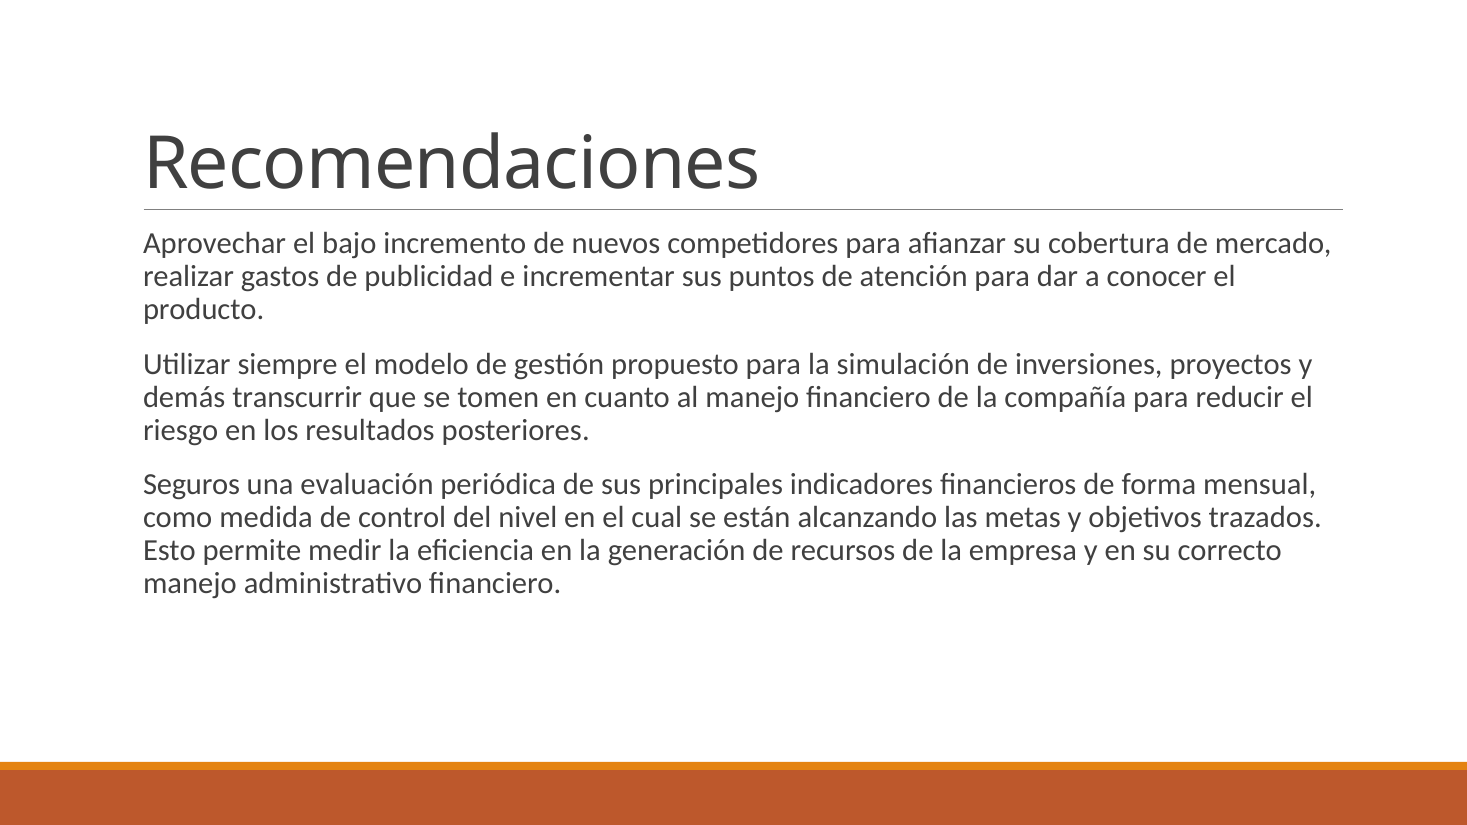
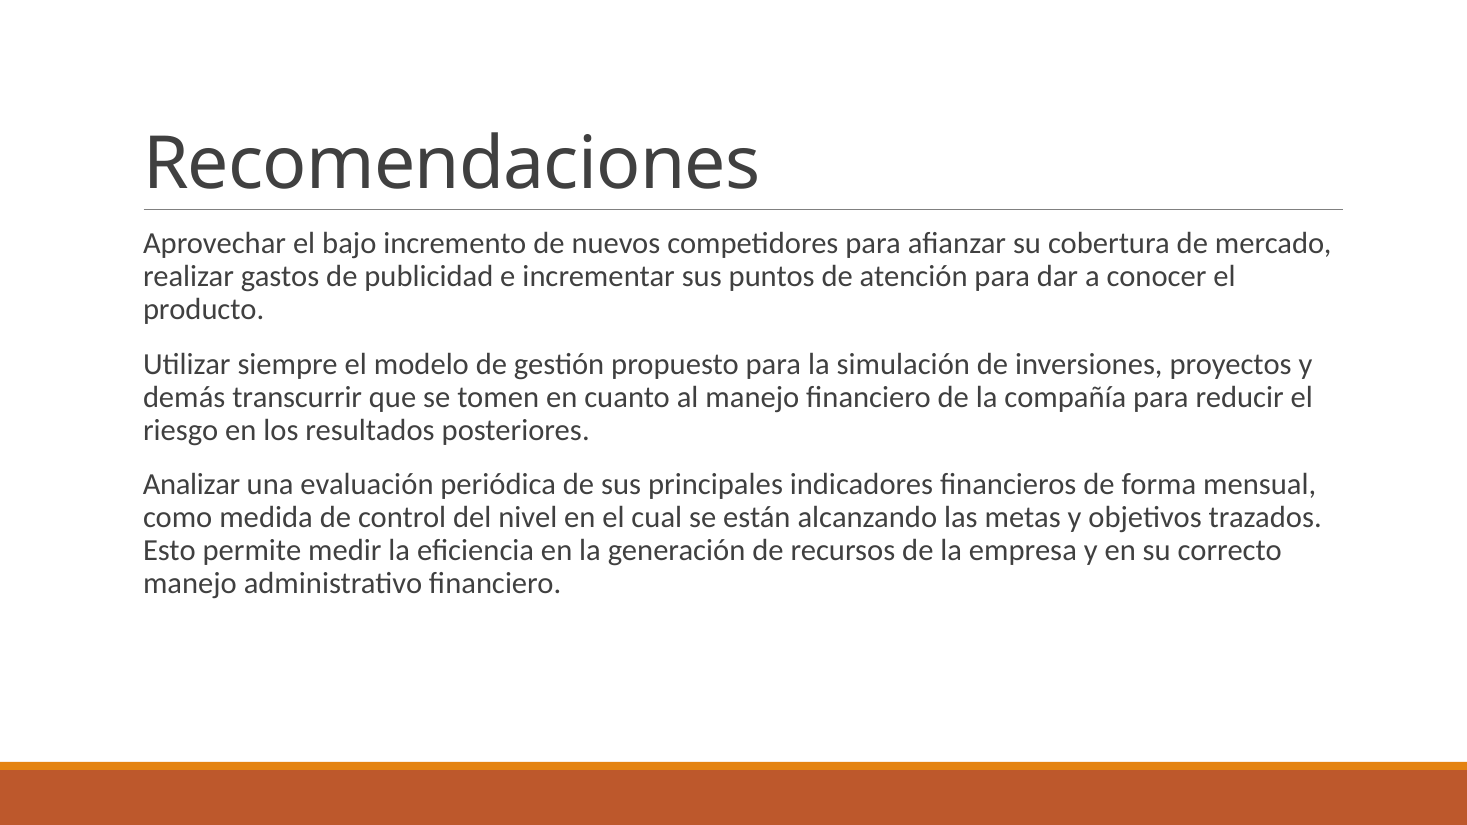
Seguros: Seguros -> Analizar
